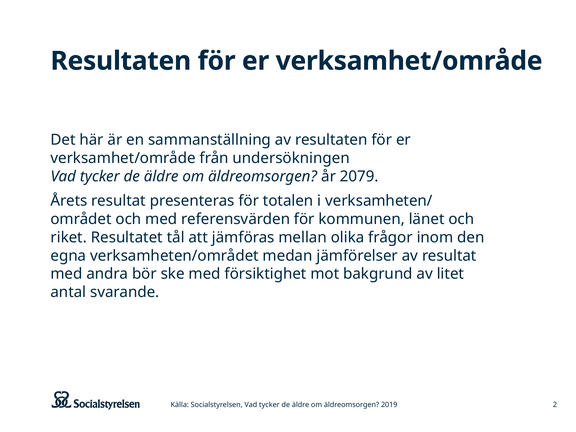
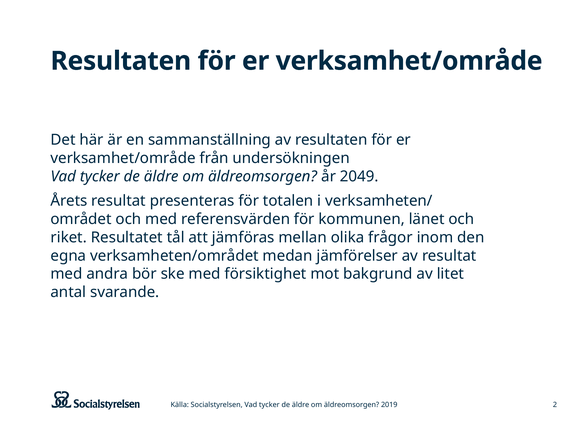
2079: 2079 -> 2049
